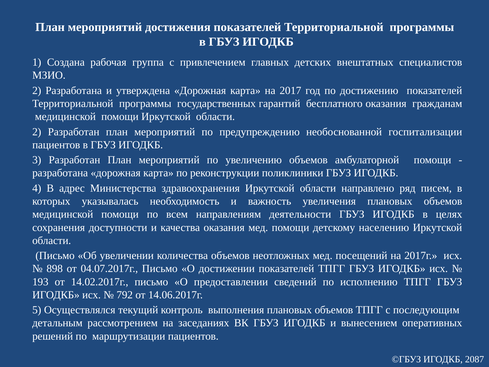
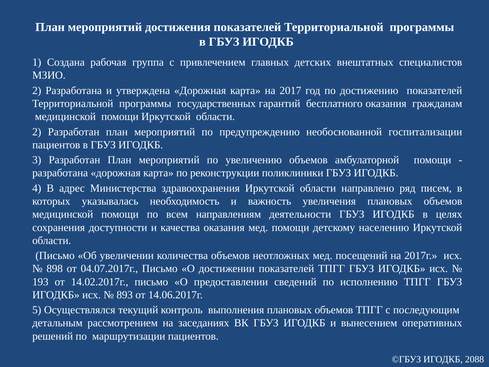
792: 792 -> 893
2087: 2087 -> 2088
